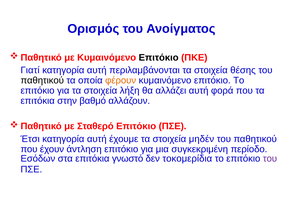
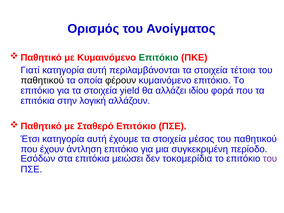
Επιτόκιο at (159, 57) colour: black -> green
θέσης: θέσης -> τέτοια
φέρουν colour: orange -> black
λήξη: λήξη -> yield
αλλάζει αυτή: αυτή -> ιδίου
βαθμό: βαθμό -> λογική
μηδέν: μηδέν -> μέσος
γνωστό: γνωστό -> μειώσει
